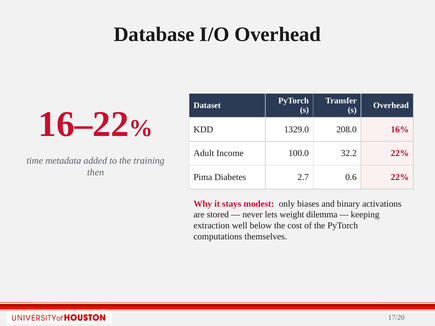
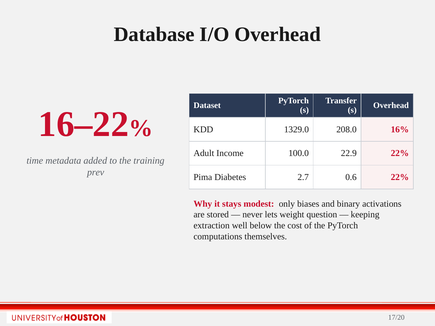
32.2: 32.2 -> 22.9
then: then -> prev
dilemma: dilemma -> question
